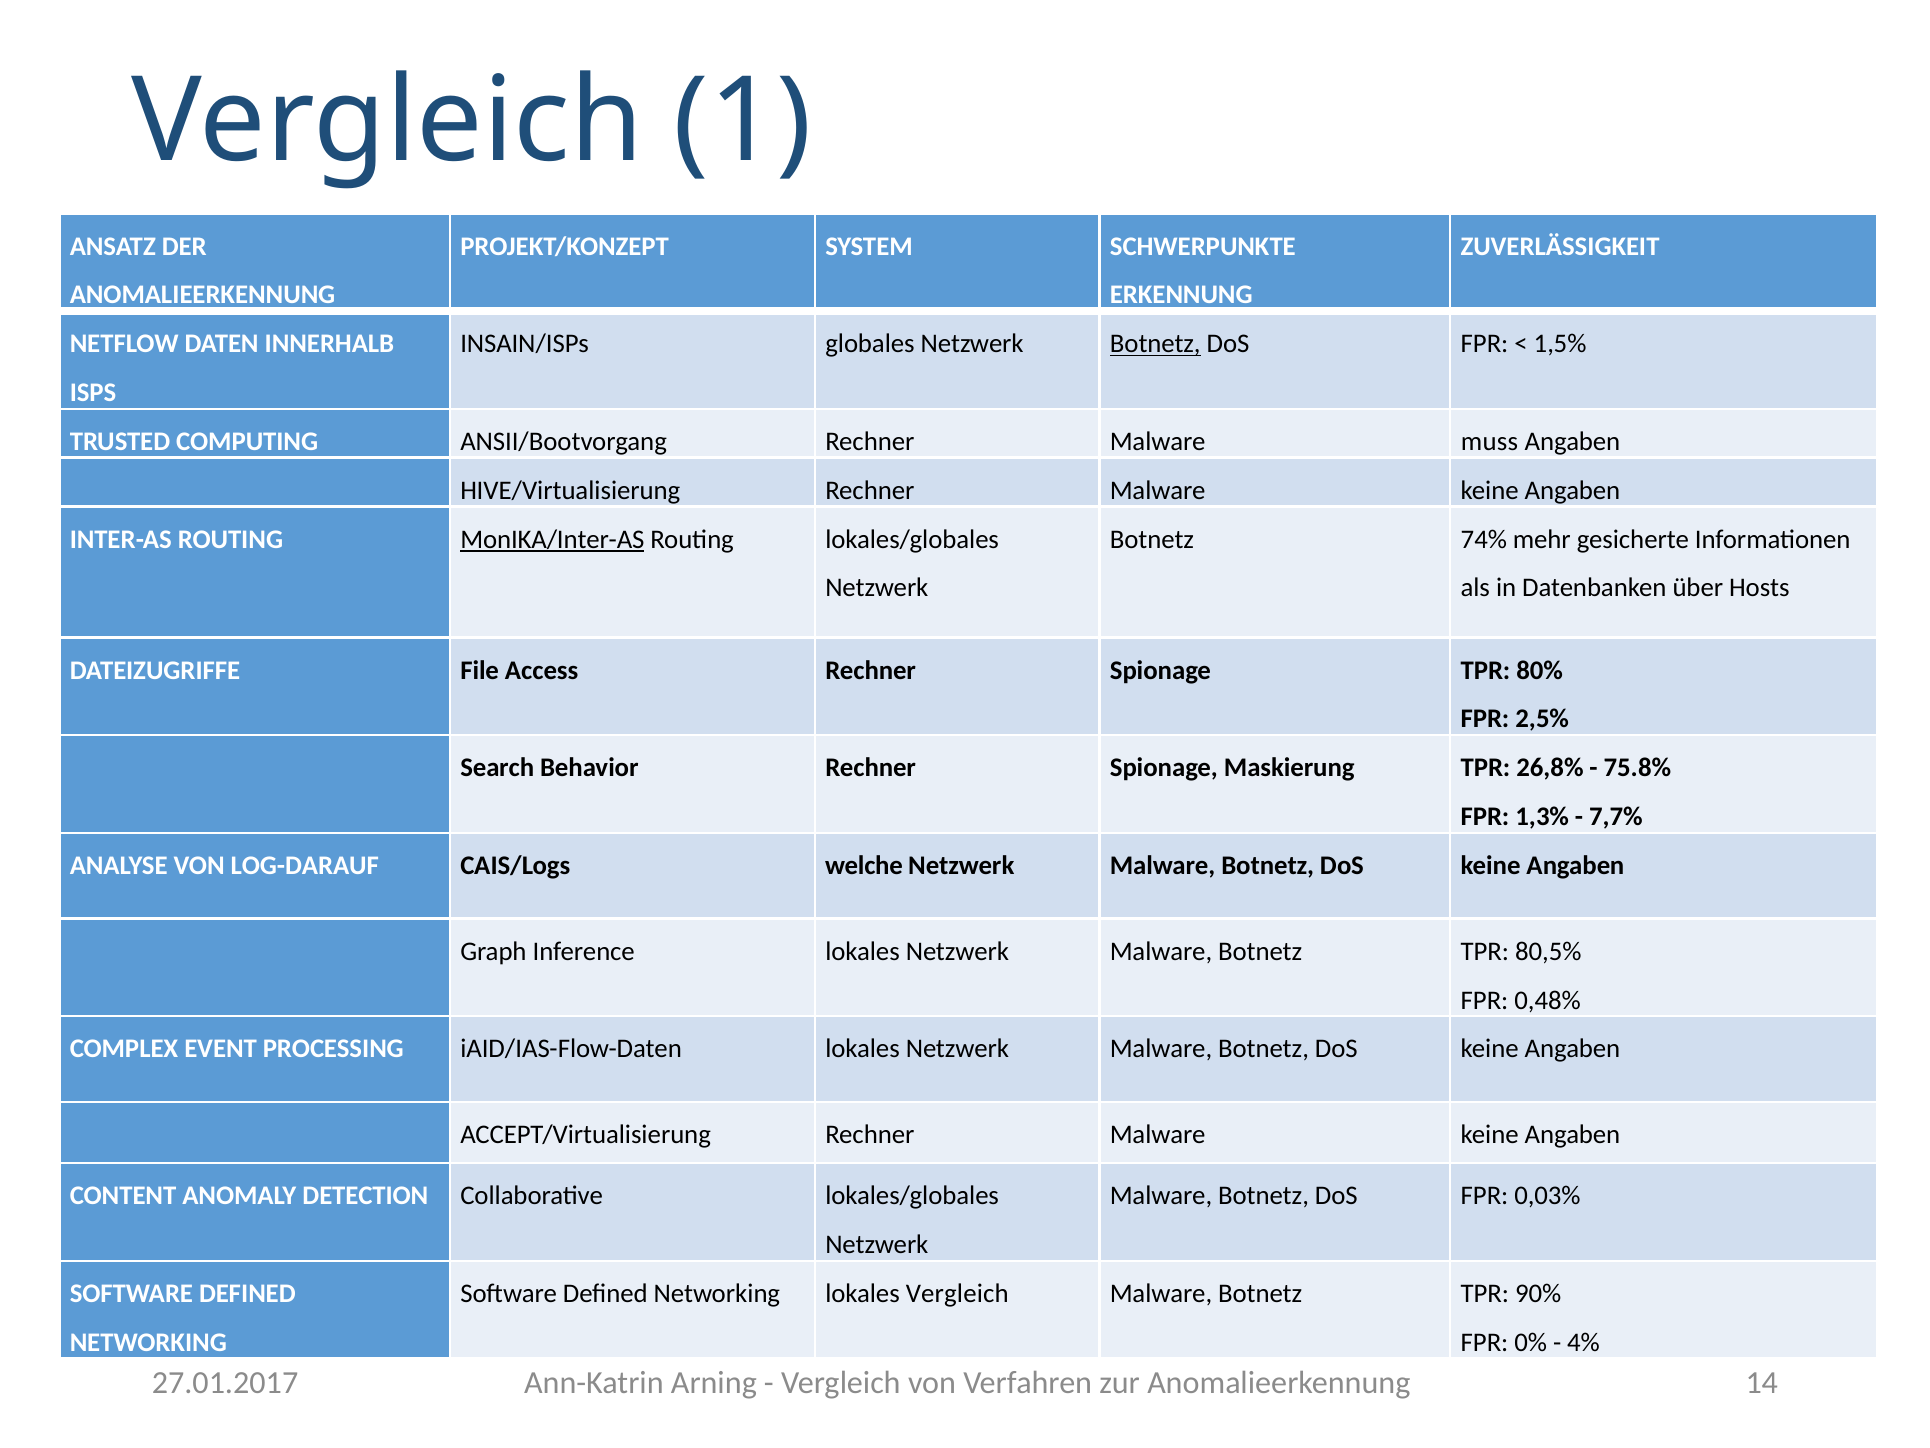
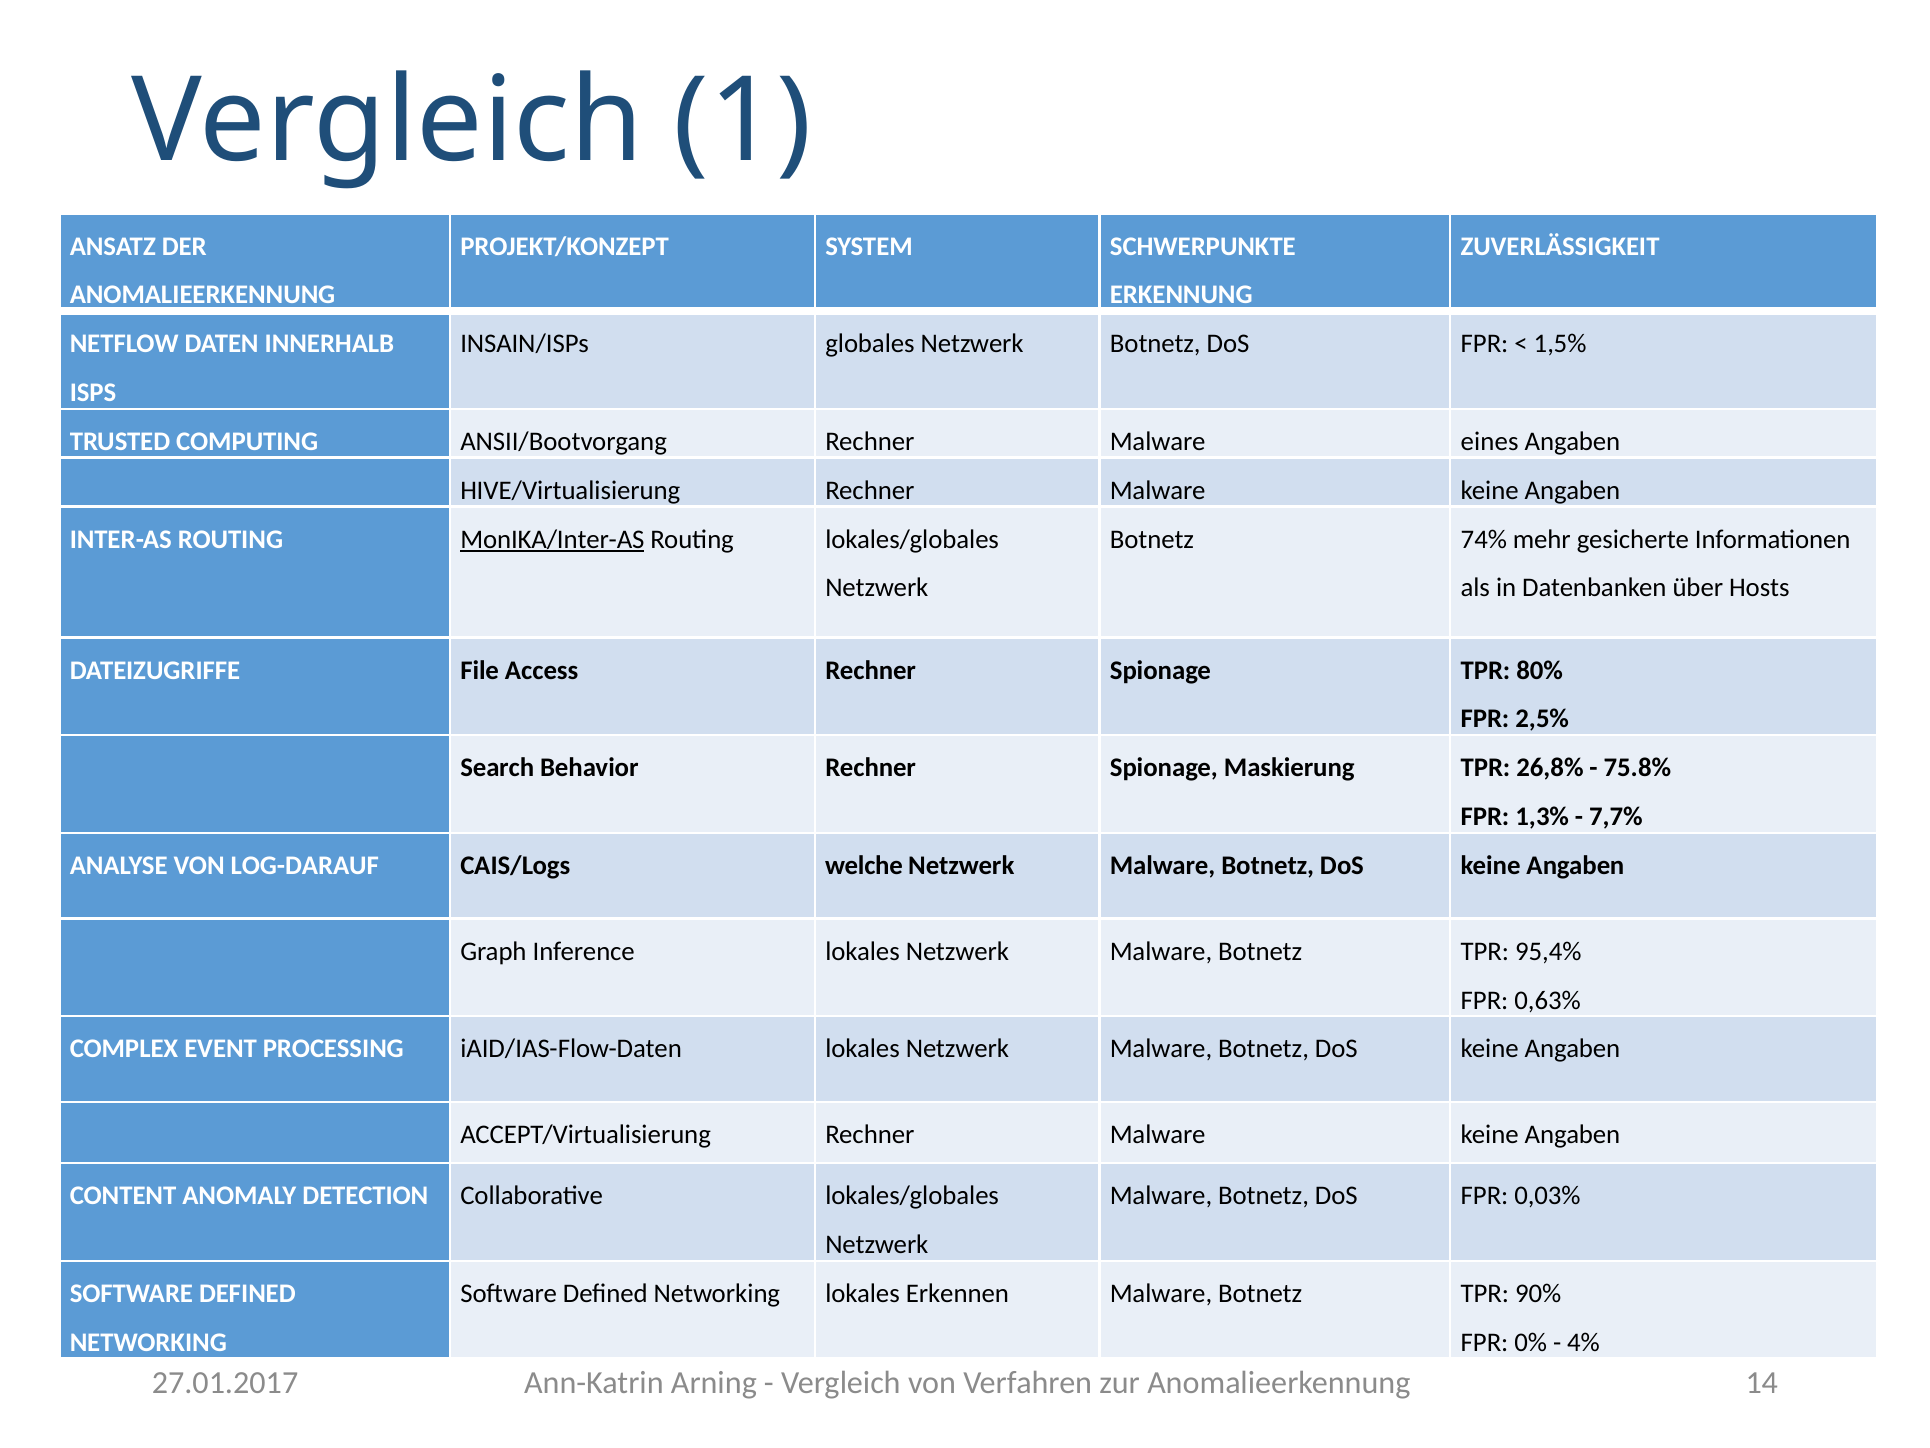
Botnetz at (1155, 344) underline: present -> none
muss: muss -> eines
80,5%: 80,5% -> 95,4%
0,48%: 0,48% -> 0,63%
lokales Vergleich: Vergleich -> Erkennen
